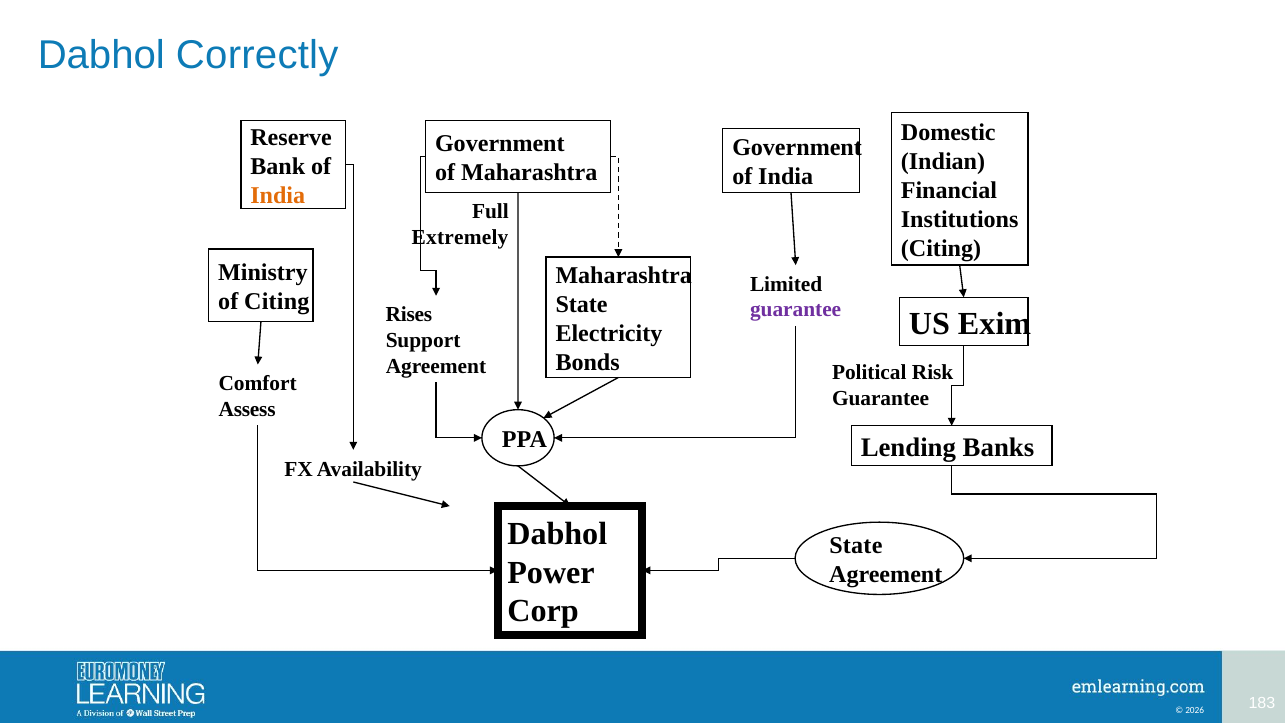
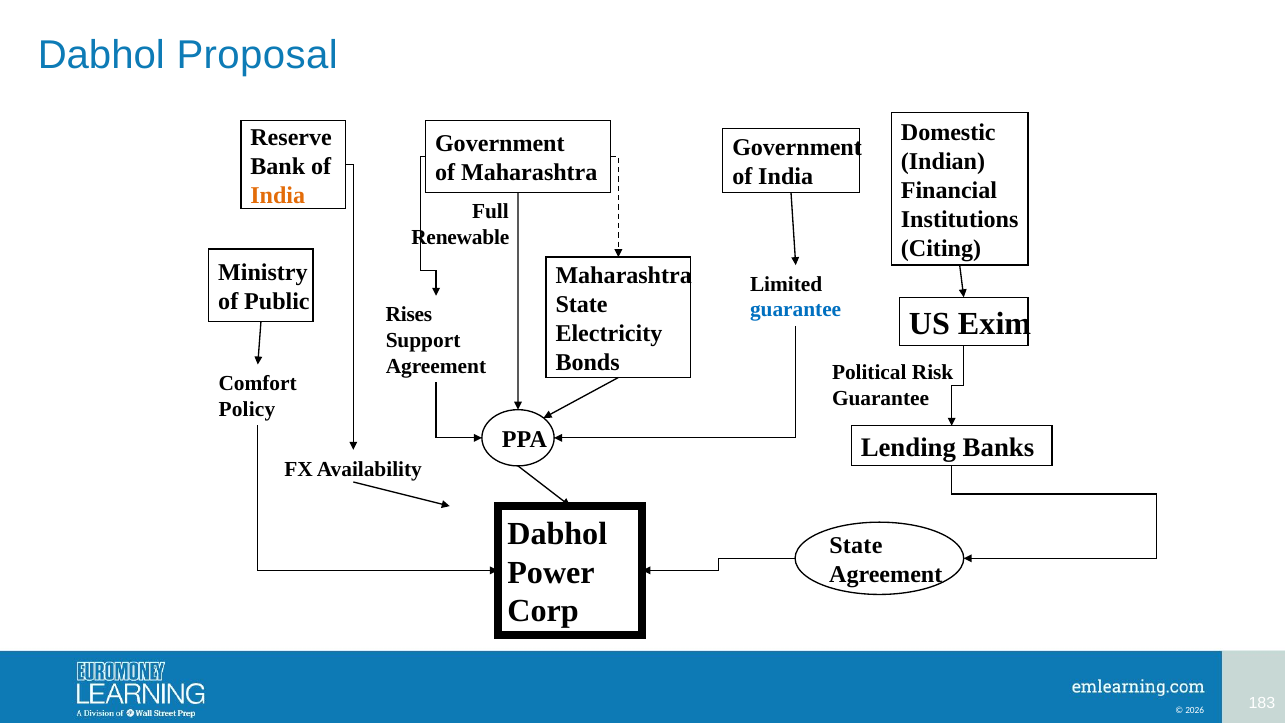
Correctly: Correctly -> Proposal
Extremely: Extremely -> Renewable
of Citing: Citing -> Public
guarantee at (796, 310) colour: purple -> blue
Assess: Assess -> Policy
